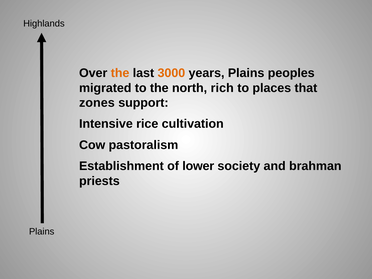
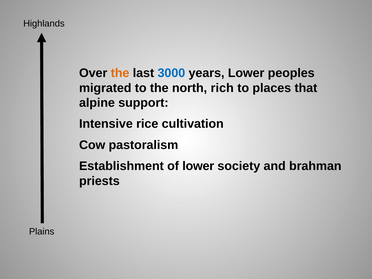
3000 colour: orange -> blue
years Plains: Plains -> Lower
zones: zones -> alpine
